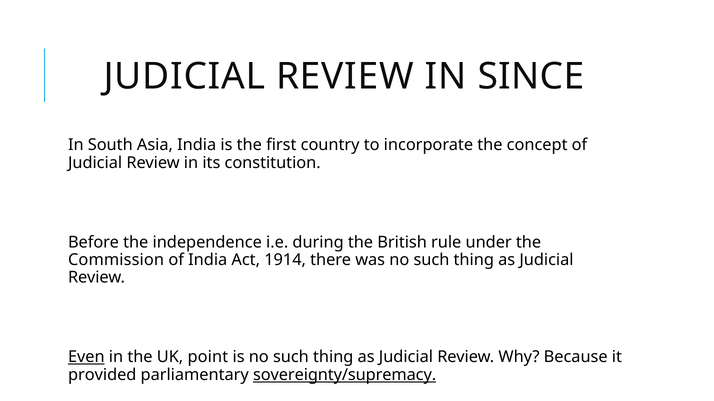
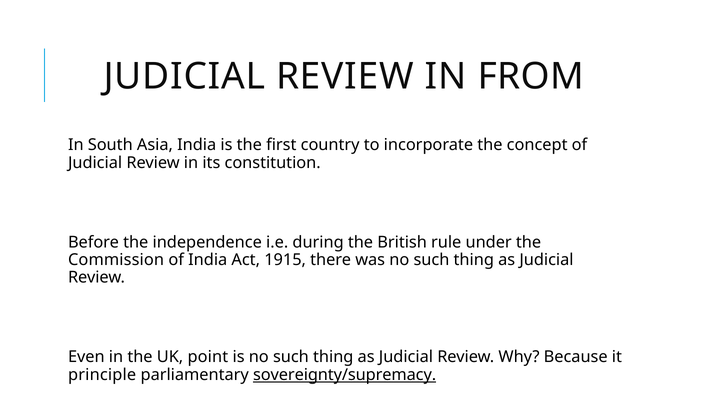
SINCE: SINCE -> FROM
1914: 1914 -> 1915
Even underline: present -> none
provided: provided -> principle
